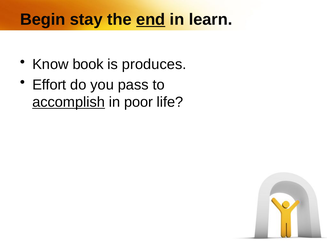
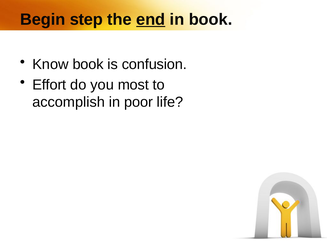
stay: stay -> step
in learn: learn -> book
produces: produces -> confusion
pass: pass -> most
accomplish underline: present -> none
